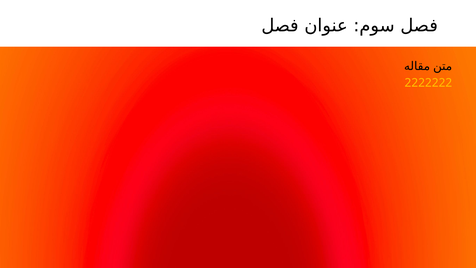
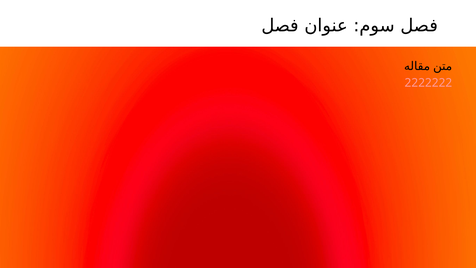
2222222 colour: yellow -> pink
